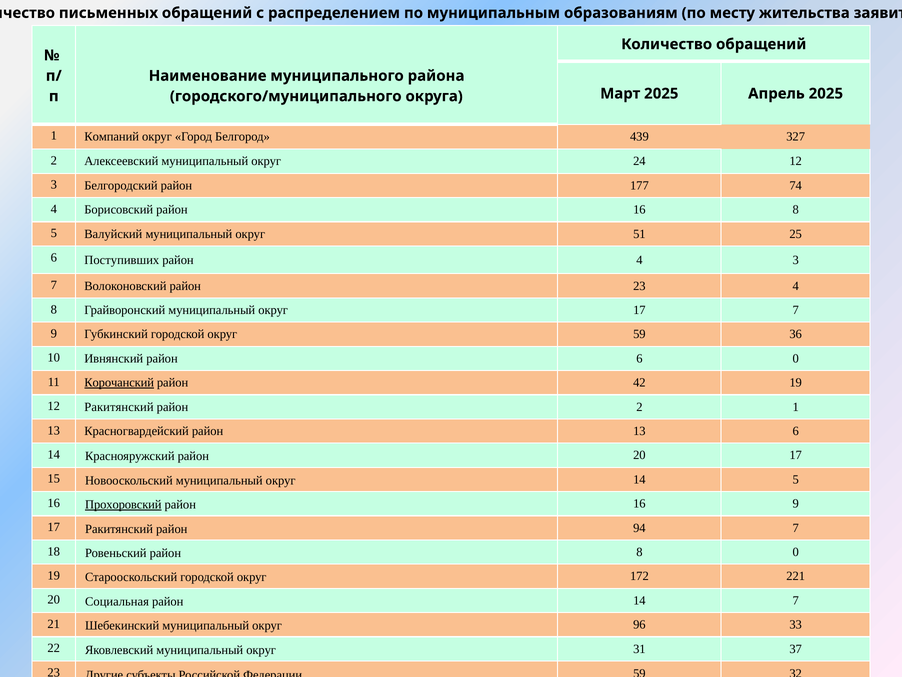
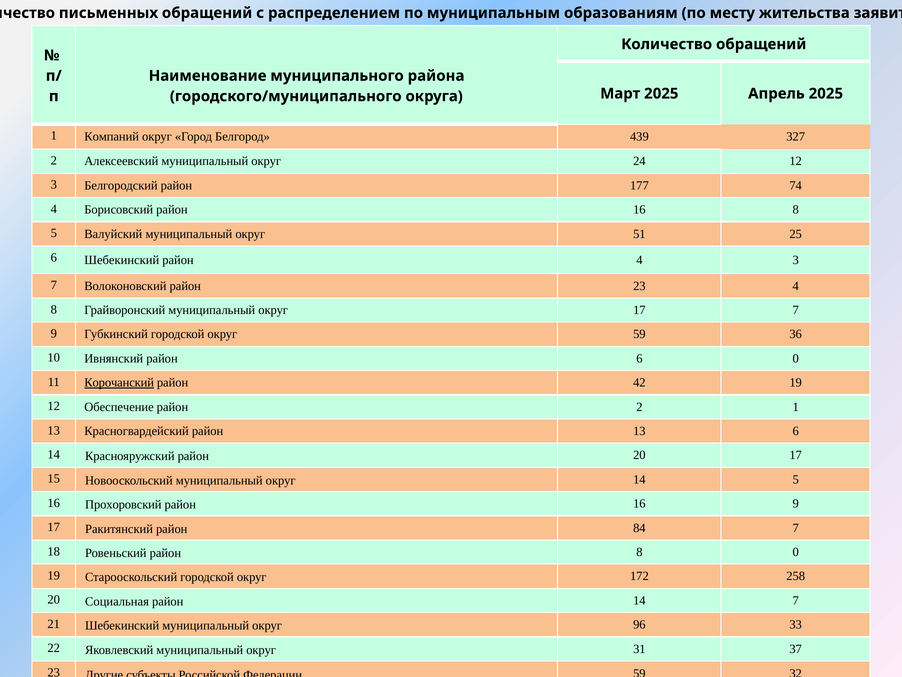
6 Поступивших: Поступивших -> Шебекинский
12 Ракитянский: Ракитянский -> Обеспечение
Прохоровский underline: present -> none
94: 94 -> 84
221: 221 -> 258
